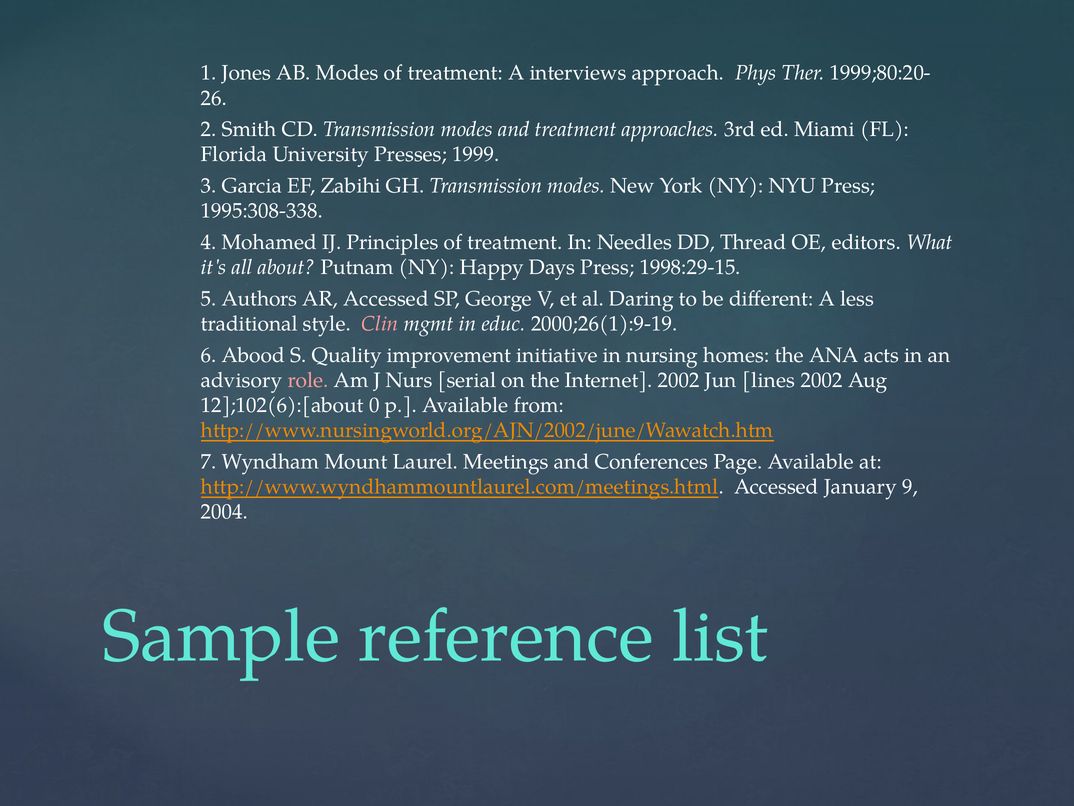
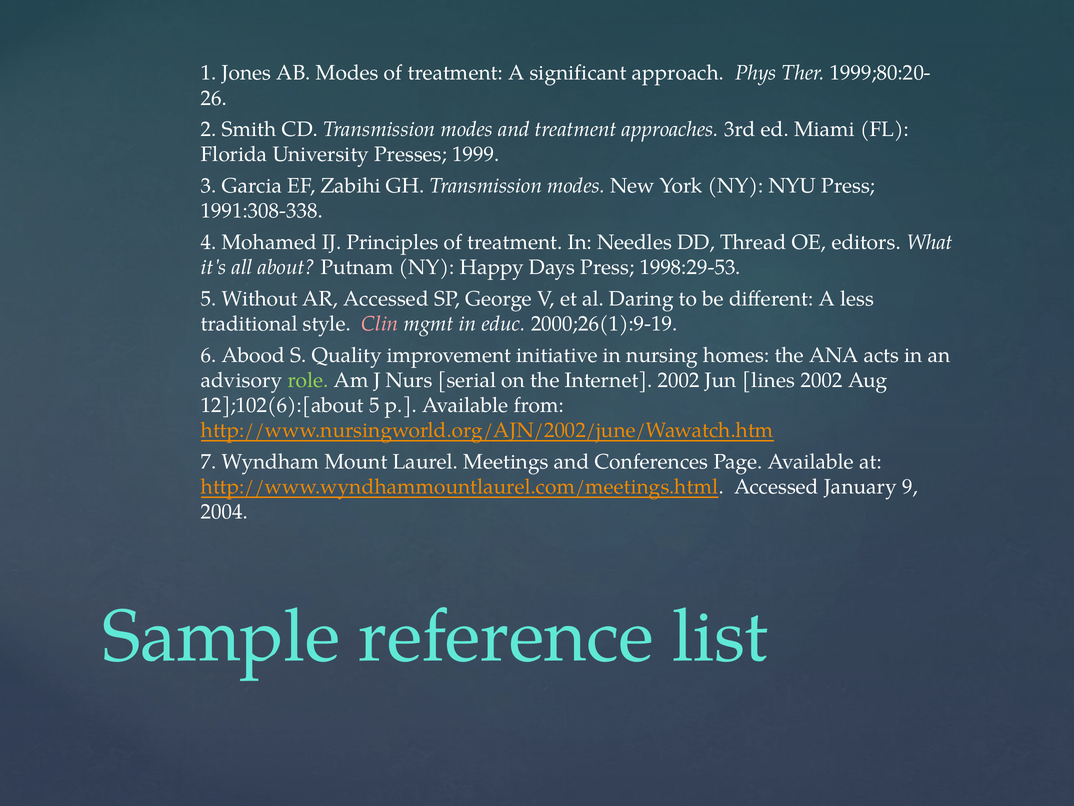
interviews: interviews -> significant
1995:308-338: 1995:308-338 -> 1991:308-338
1998:29-15: 1998:29-15 -> 1998:29-53
Authors: Authors -> Without
role colour: pink -> light green
12];102(6):[about 0: 0 -> 5
